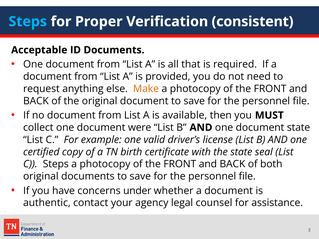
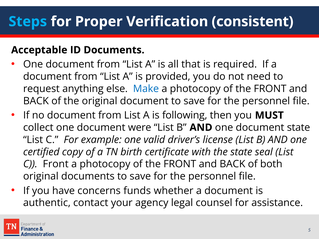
Make colour: orange -> blue
available: available -> following
C Steps: Steps -> Front
under: under -> funds
